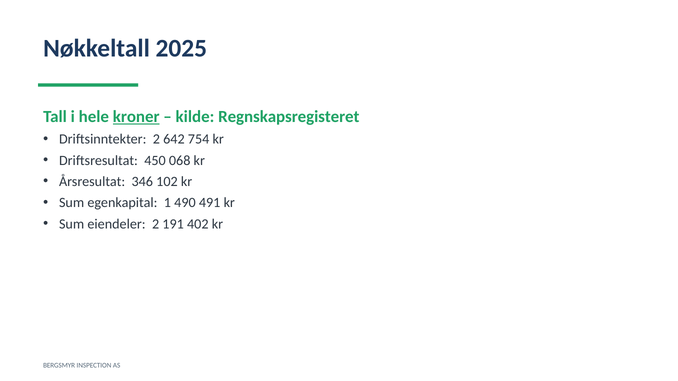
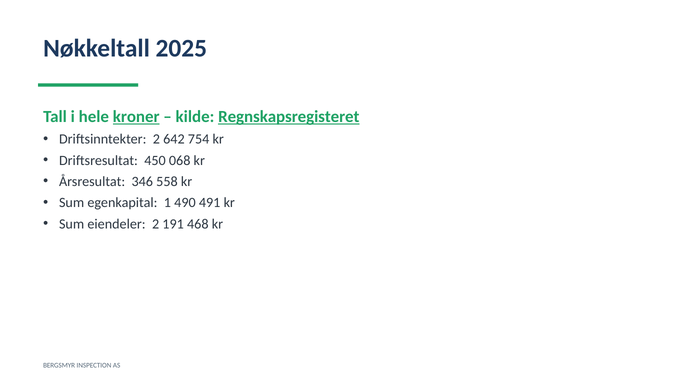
Regnskapsregisteret underline: none -> present
102: 102 -> 558
402: 402 -> 468
